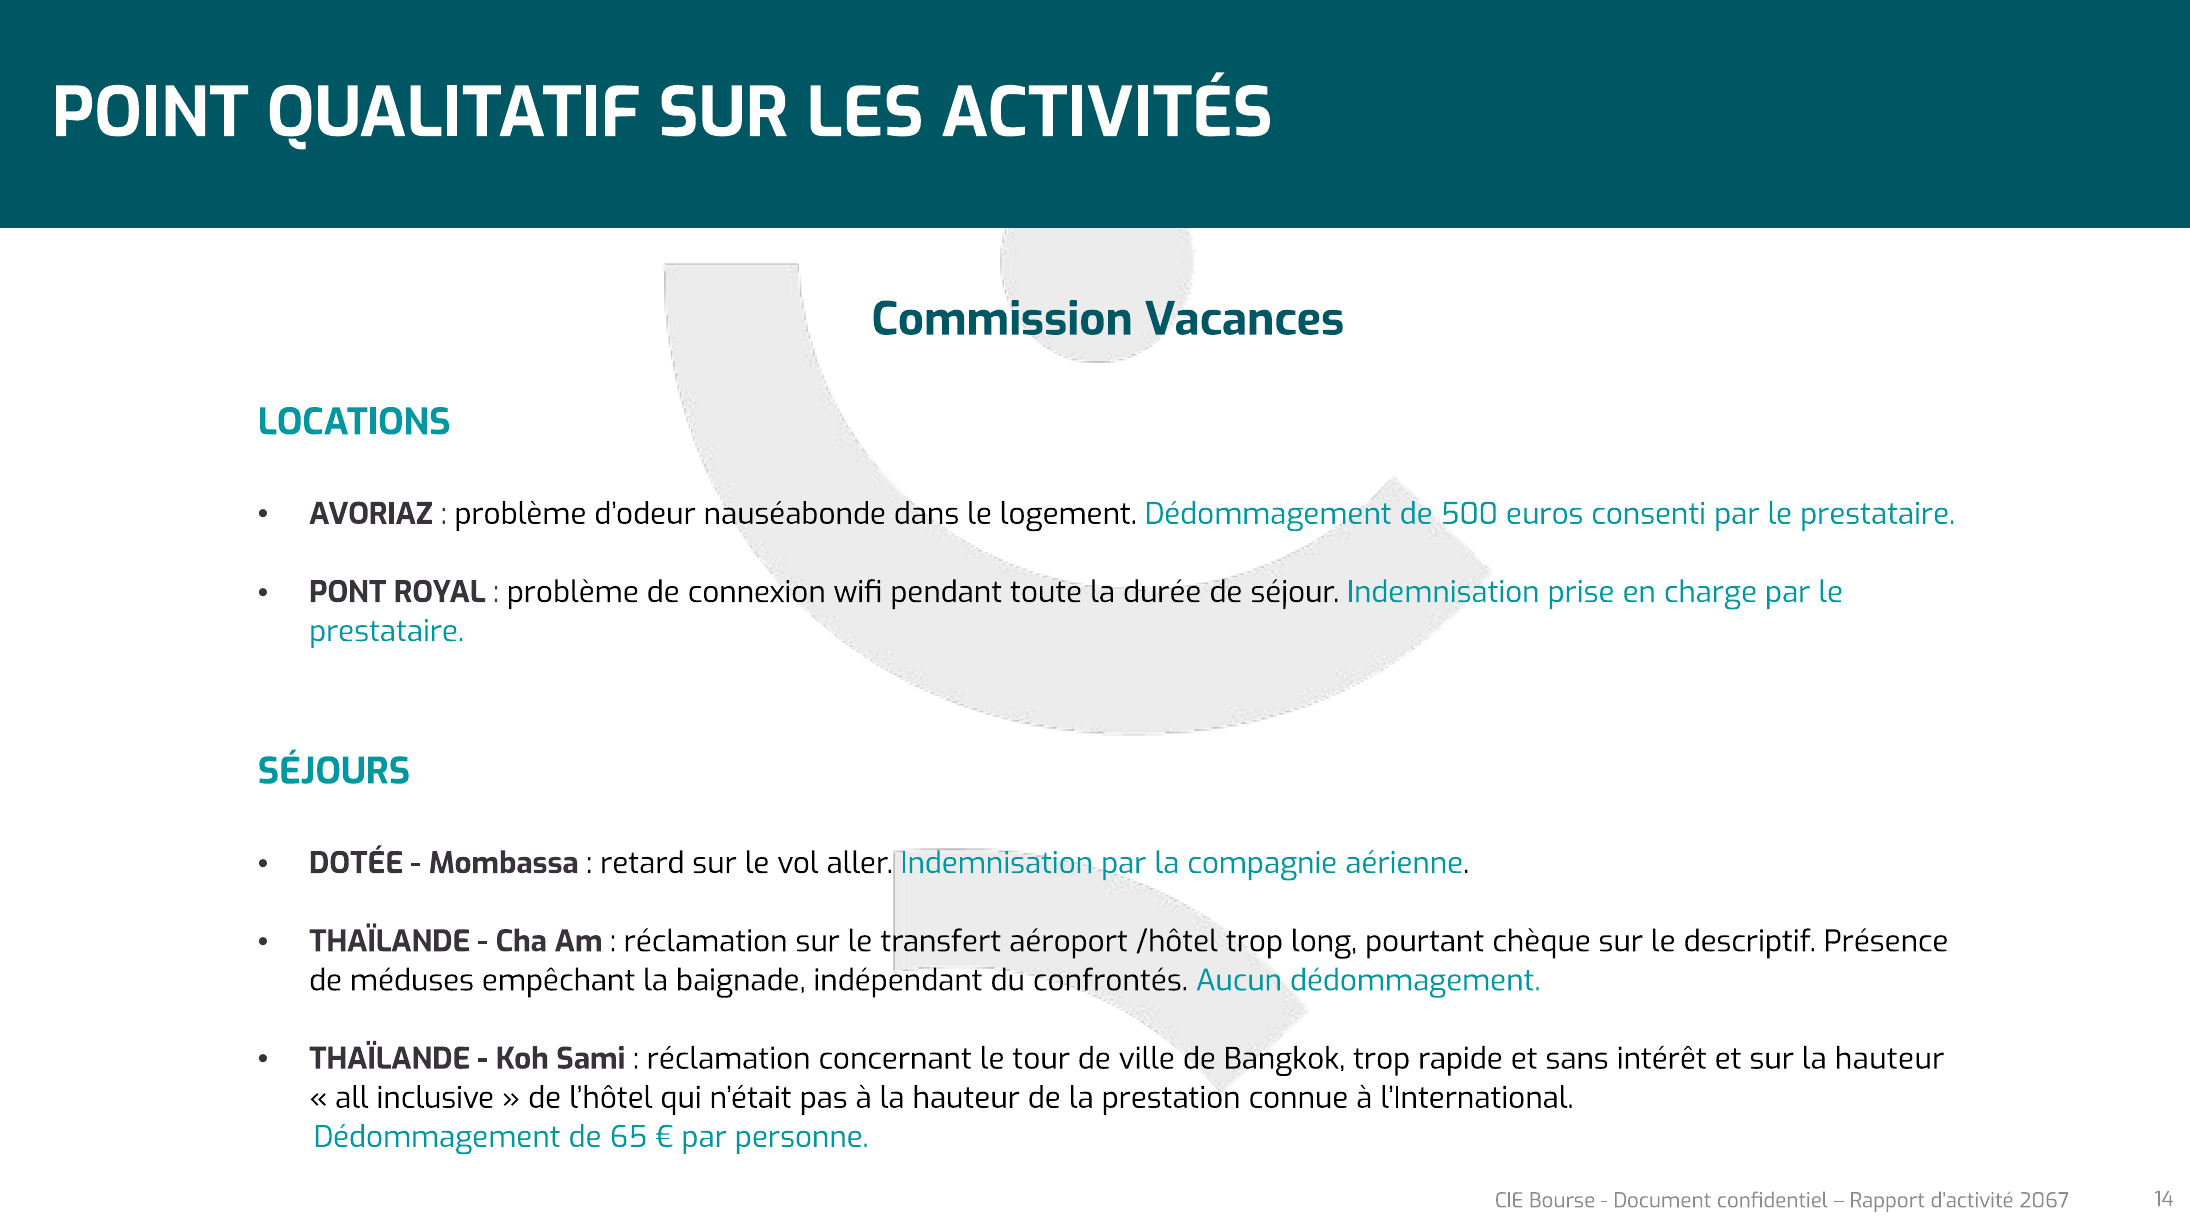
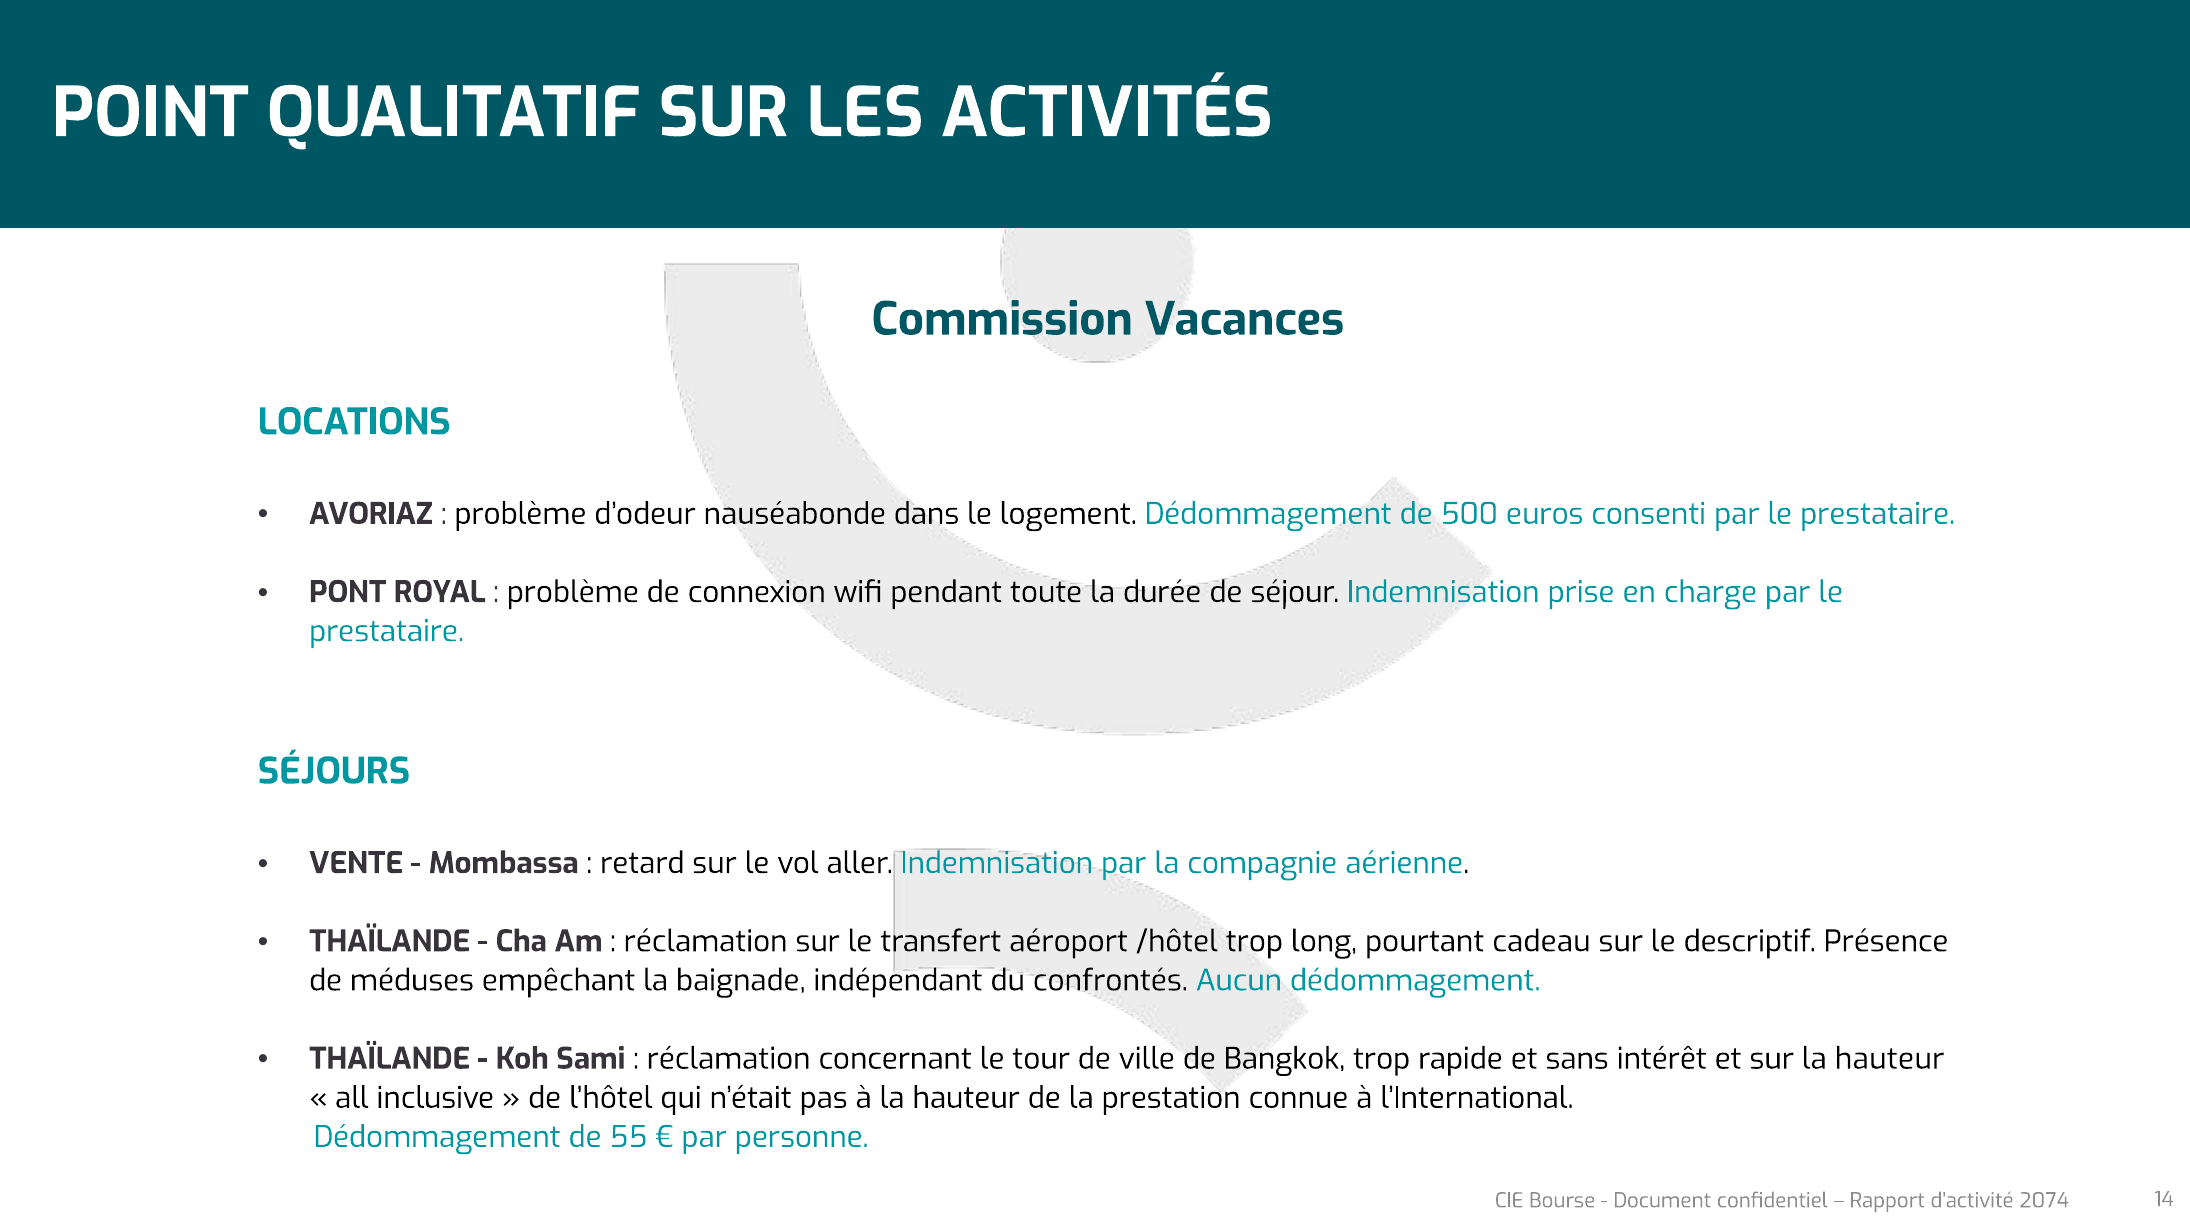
DOTÉE: DOTÉE -> VENTE
chèque: chèque -> cadeau
65: 65 -> 55
2067: 2067 -> 2074
